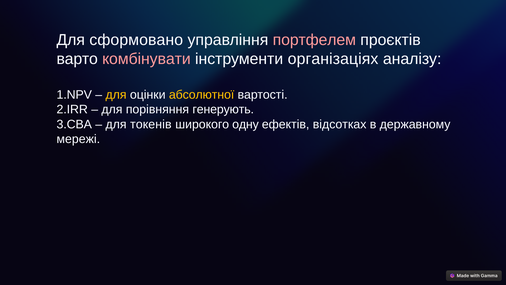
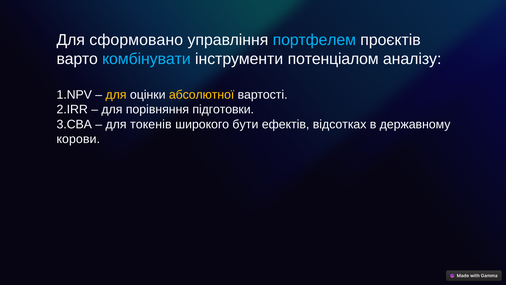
портфелем colour: pink -> light blue
комбінувати colour: pink -> light blue
організаціях: організаціях -> потенціалом
генерують: генерують -> підготовки
одну: одну -> бути
мережі: мережі -> корови
